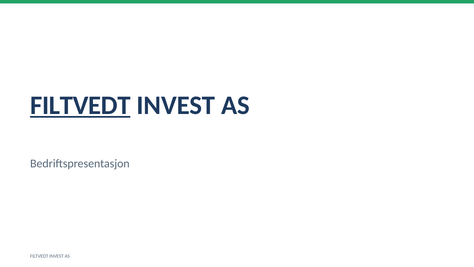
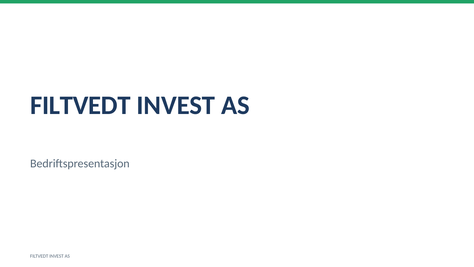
FILTVEDT at (80, 105) underline: present -> none
